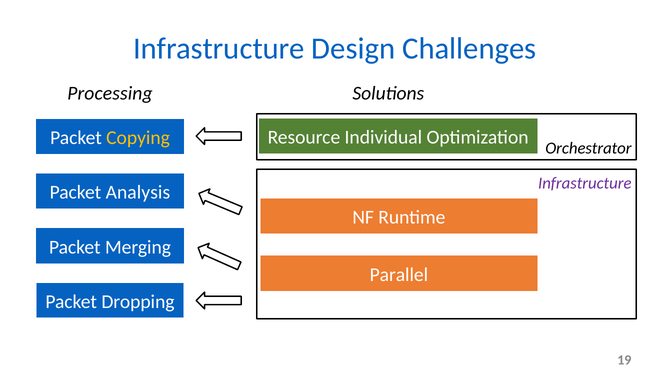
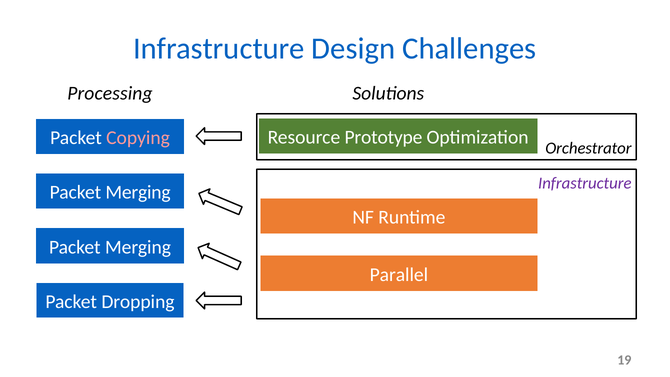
Copying colour: yellow -> pink
Individual: Individual -> Prototype
Analysis at (138, 192): Analysis -> Merging
